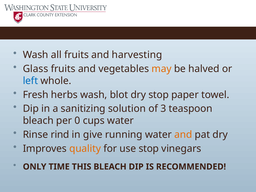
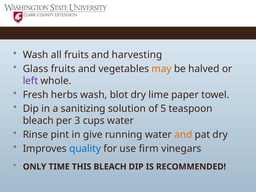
left colour: blue -> purple
dry stop: stop -> lime
3: 3 -> 5
0: 0 -> 3
rind: rind -> pint
quality colour: orange -> blue
use stop: stop -> firm
